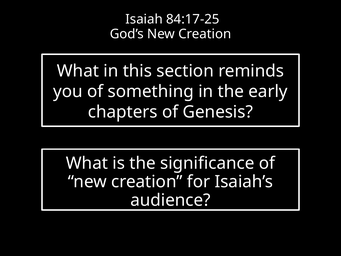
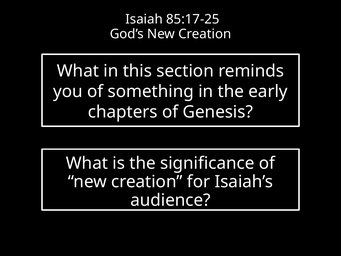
84:17-25: 84:17-25 -> 85:17-25
